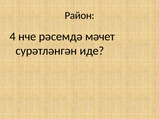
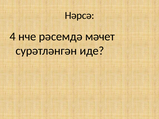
Район: Район -> Нәрсә
